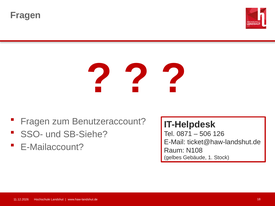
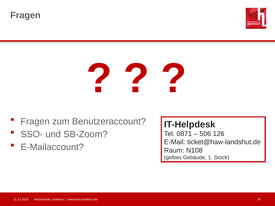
SB-Siehe: SB-Siehe -> SB-Zoom
